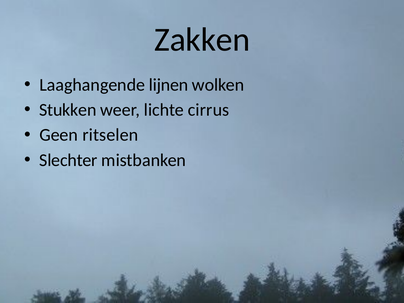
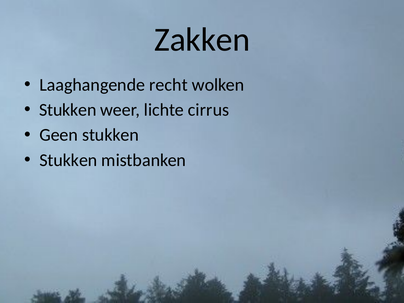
lijnen: lijnen -> recht
Geen ritselen: ritselen -> stukken
Slechter at (68, 160): Slechter -> Stukken
